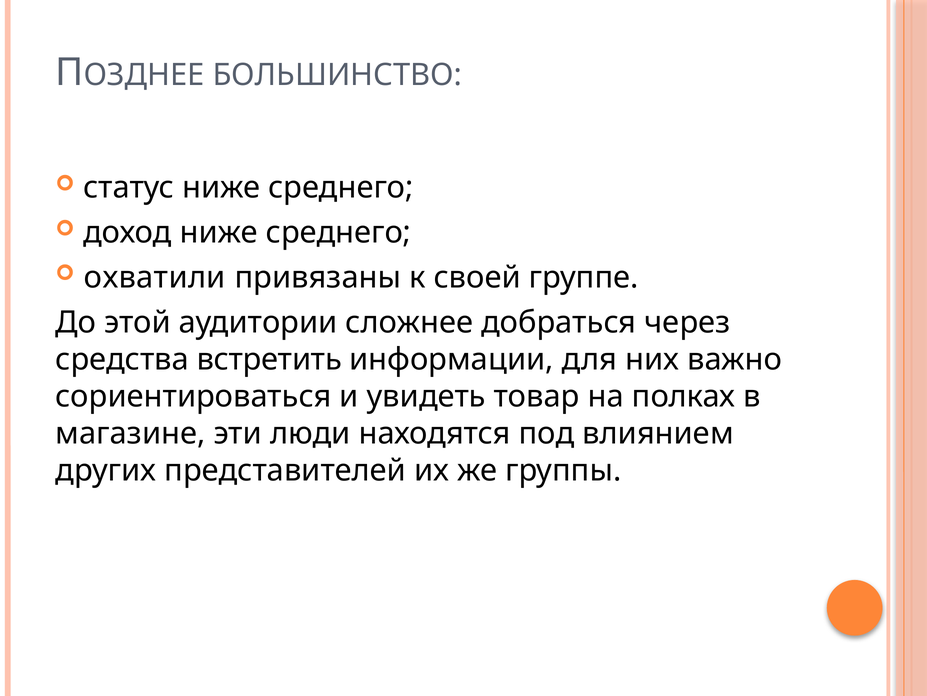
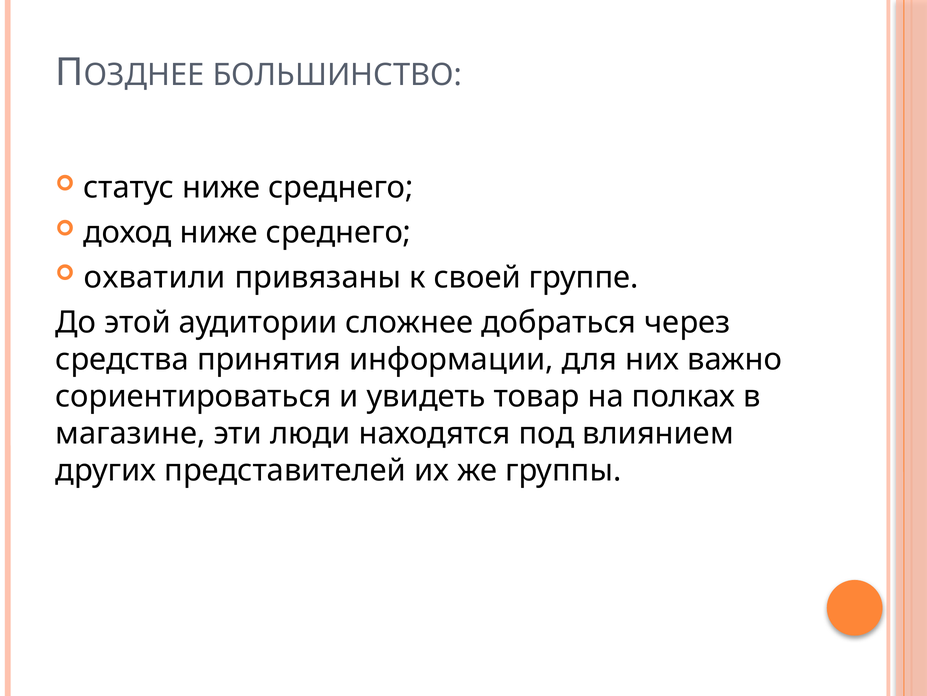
встретить: встретить -> принятия
